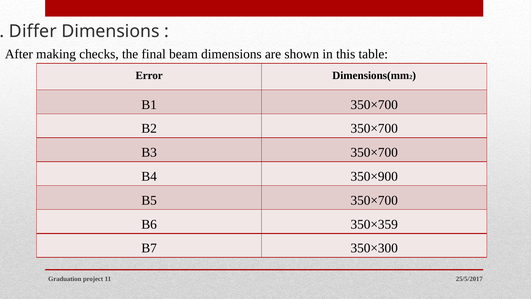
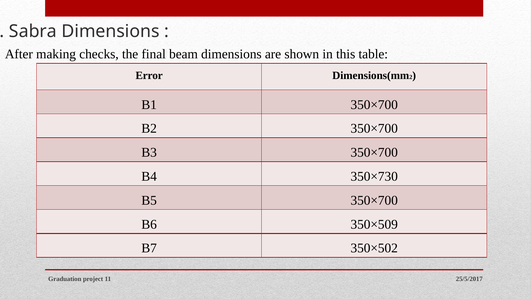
Differ: Differ -> Sabra
350×900: 350×900 -> 350×730
350×359: 350×359 -> 350×509
350×300: 350×300 -> 350×502
